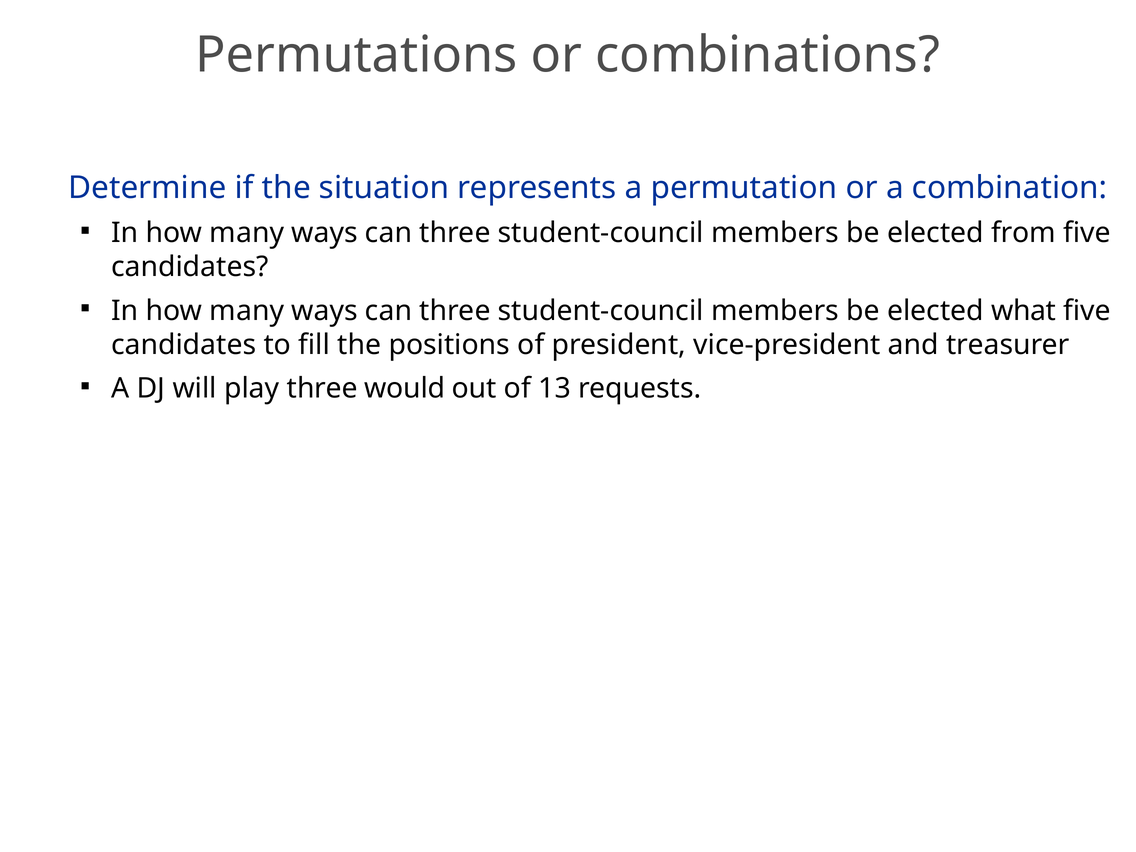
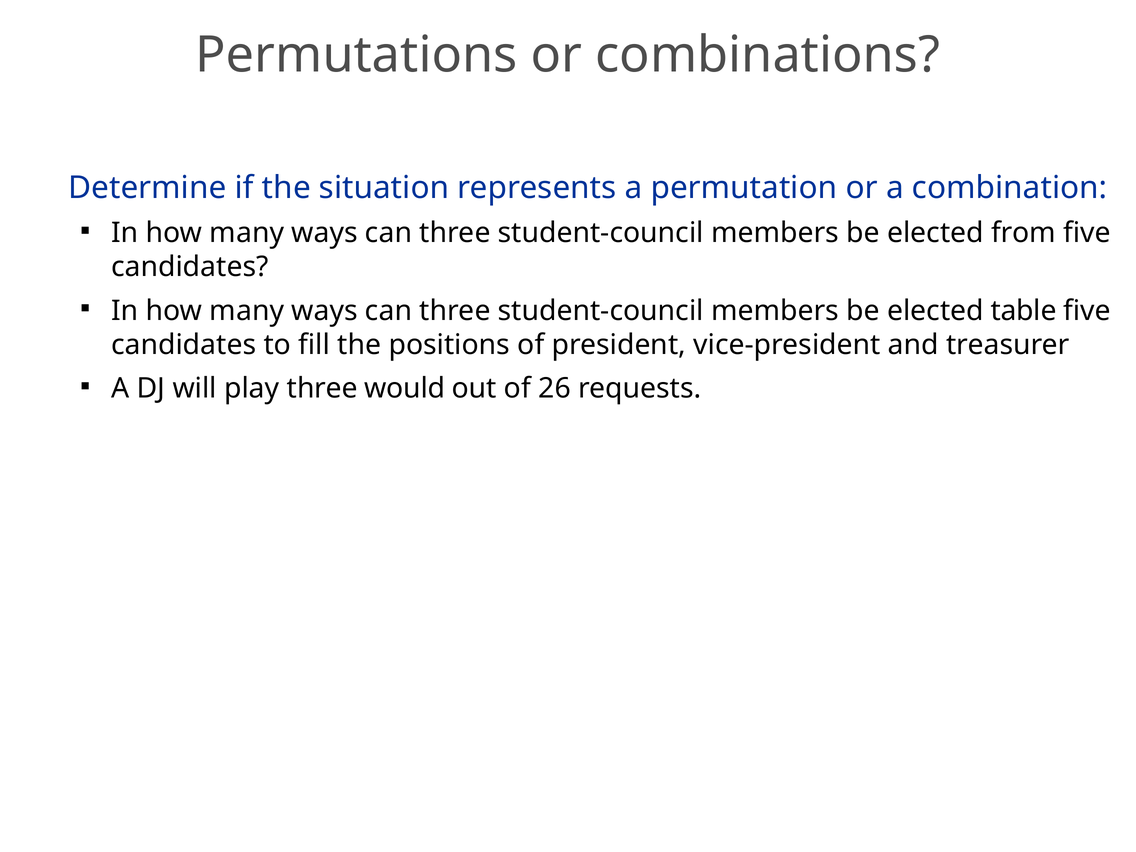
what: what -> table
13: 13 -> 26
